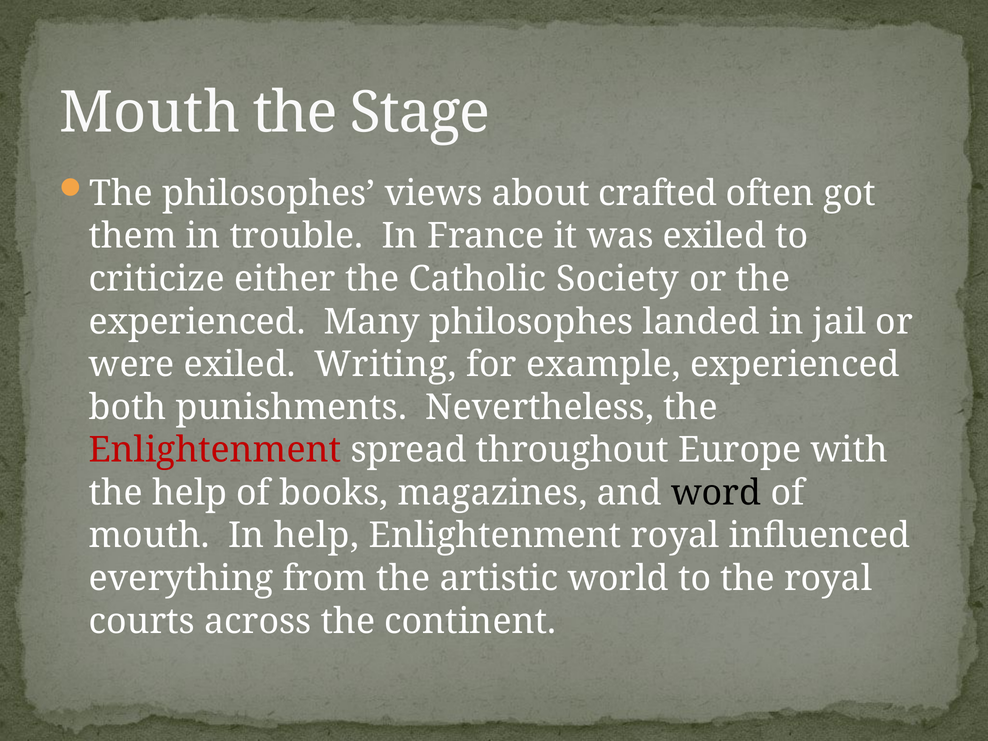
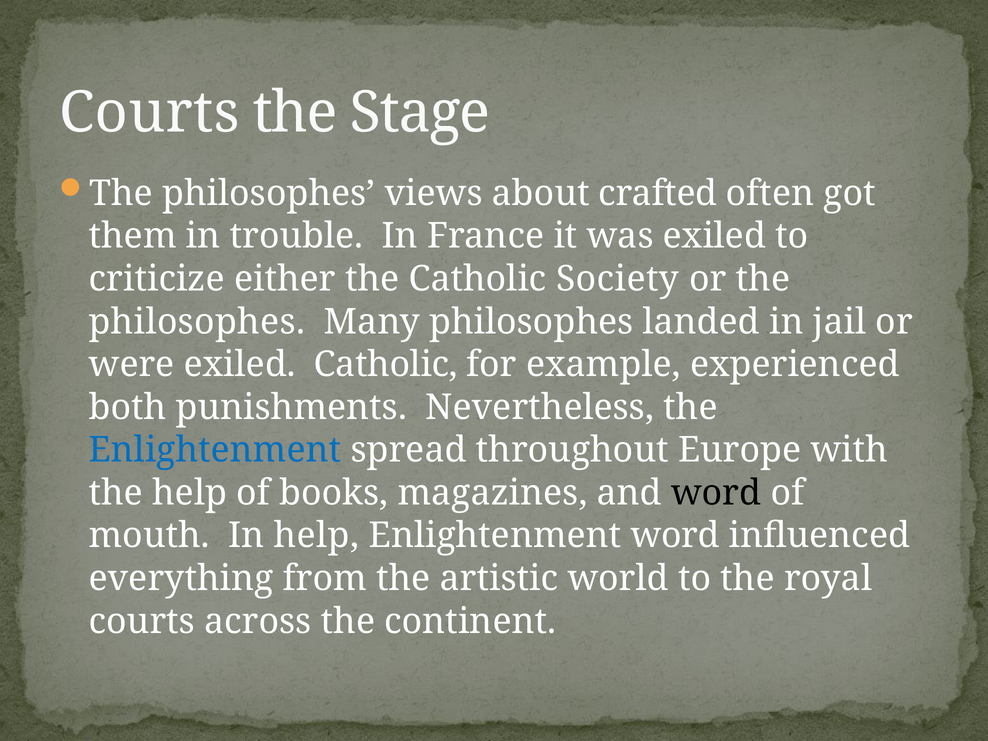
Mouth at (150, 113): Mouth -> Courts
experienced at (197, 322): experienced -> philosophes
exiled Writing: Writing -> Catholic
Enlightenment at (215, 450) colour: red -> blue
Enlightenment royal: royal -> word
